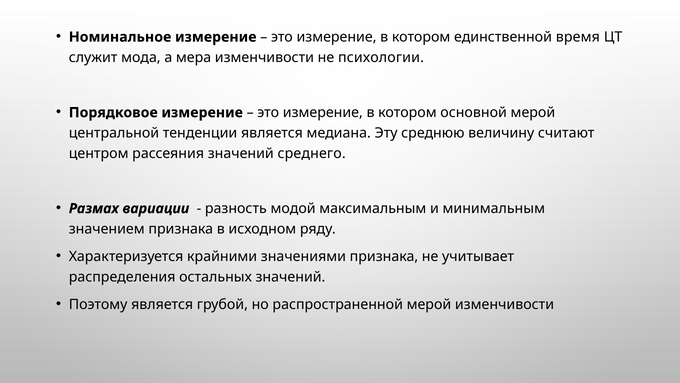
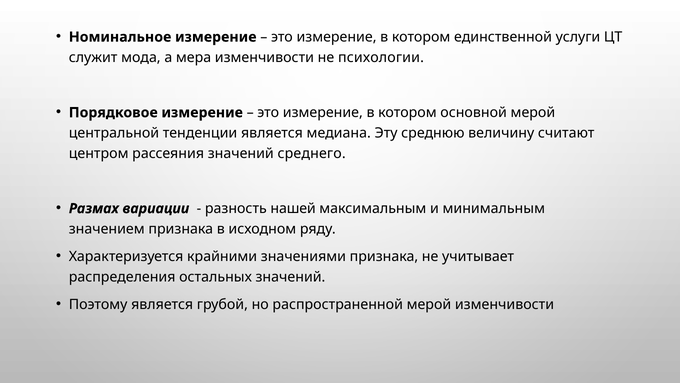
время: время -> услуги
модой: модой -> нашей
